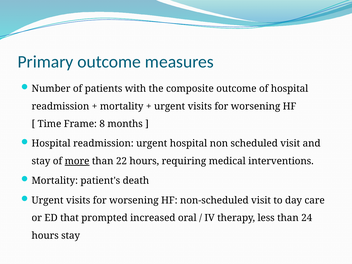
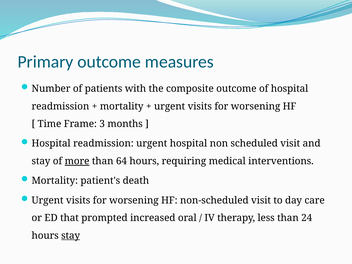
8: 8 -> 3
22: 22 -> 64
stay at (71, 236) underline: none -> present
